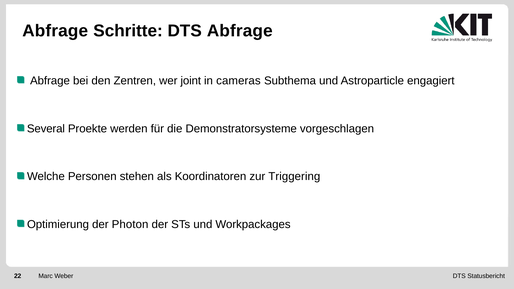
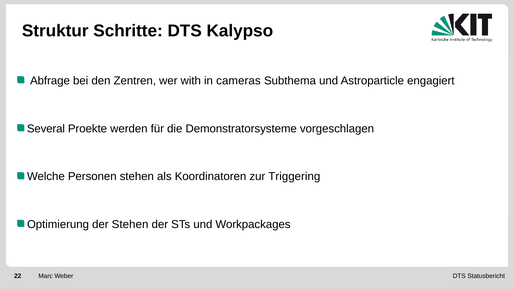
Abfrage at (55, 31): Abfrage -> Struktur
DTS Abfrage: Abfrage -> Kalypso
joint: joint -> with
der Photon: Photon -> Stehen
